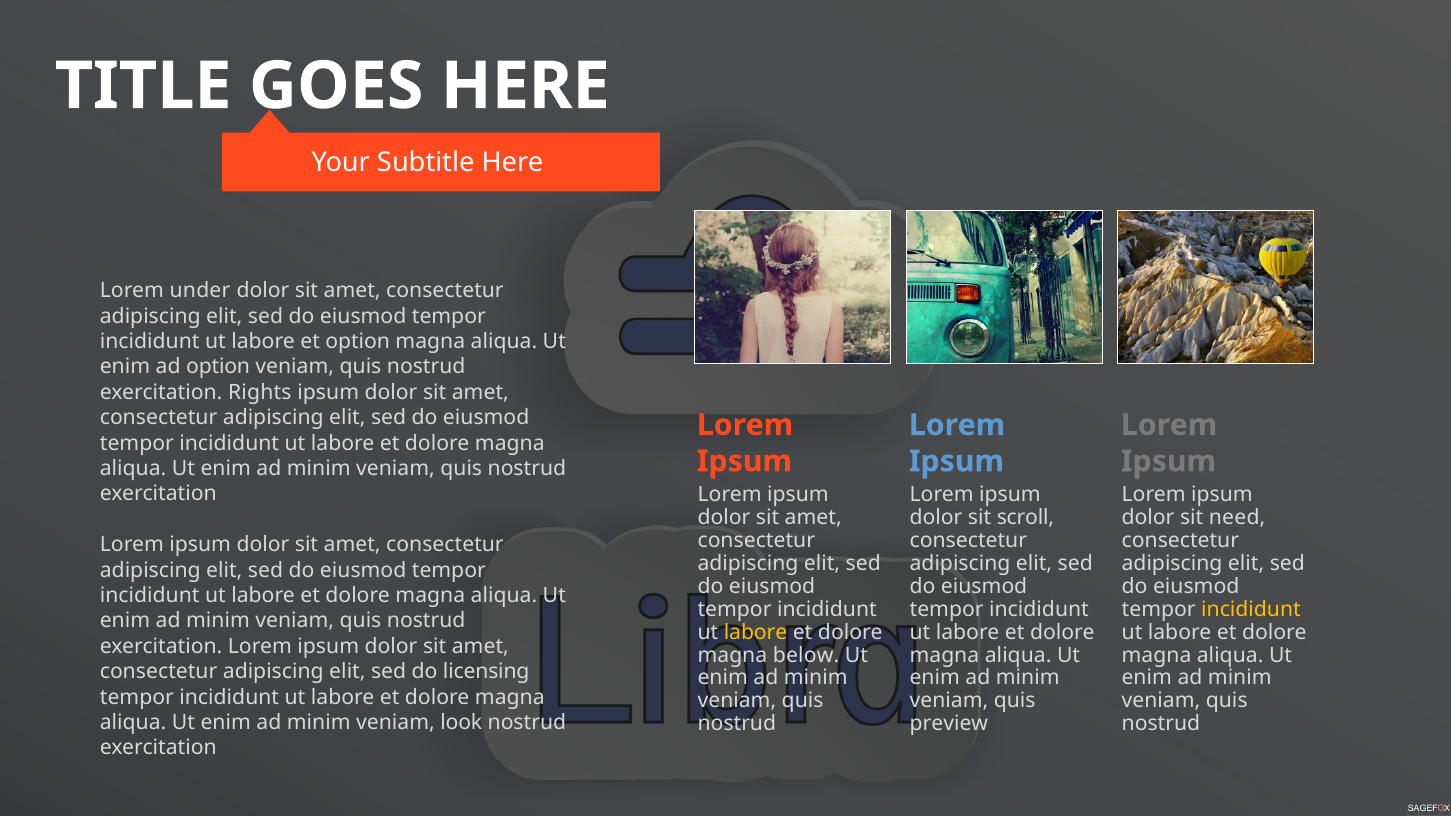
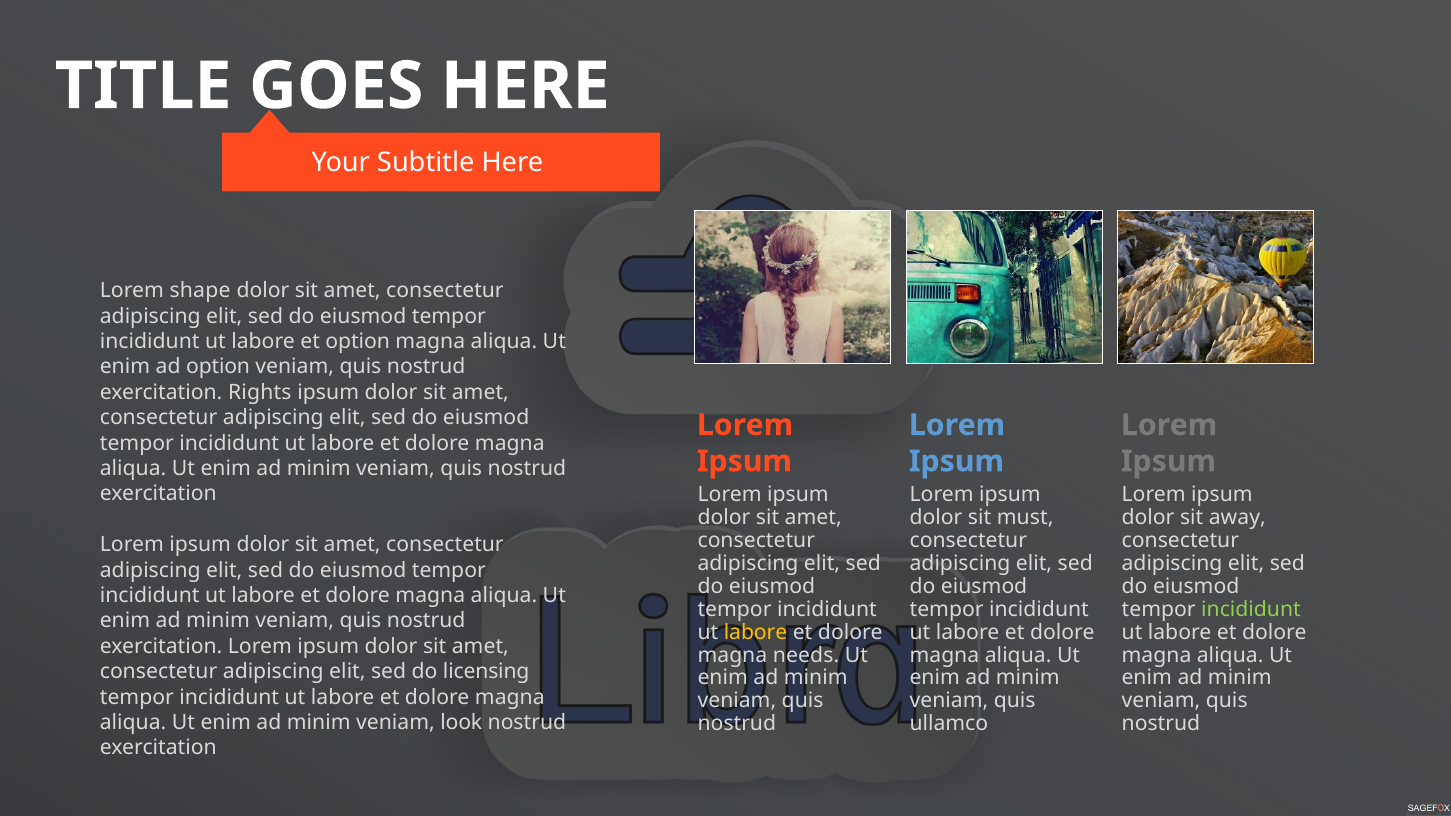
under: under -> shape
scroll: scroll -> must
need: need -> away
incididunt at (1251, 609) colour: yellow -> light green
below: below -> needs
preview: preview -> ullamco
